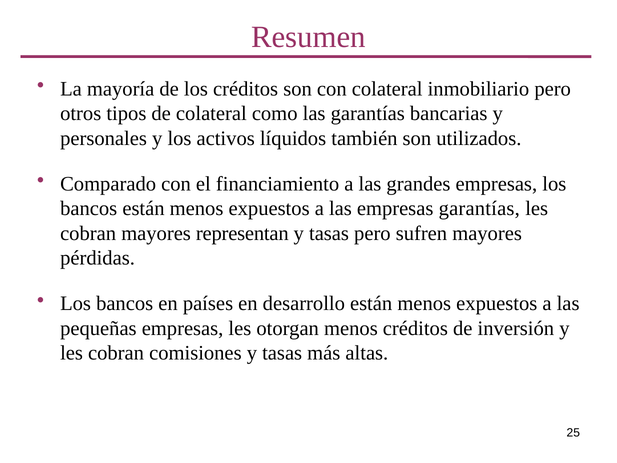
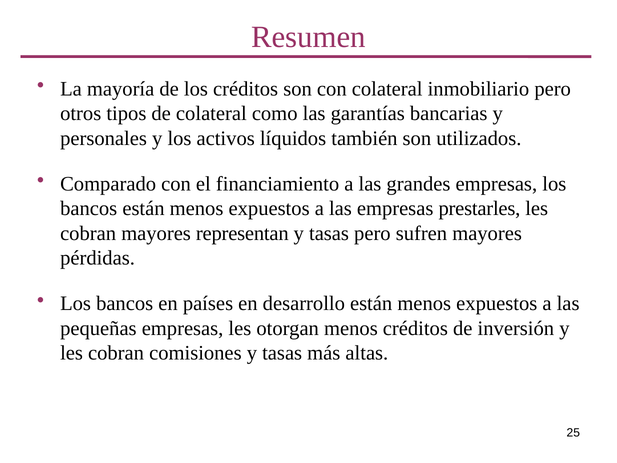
empresas garantías: garantías -> prestarles
